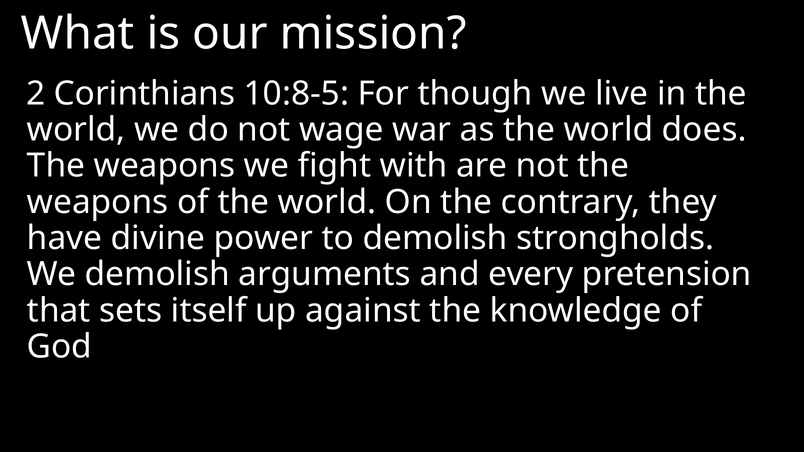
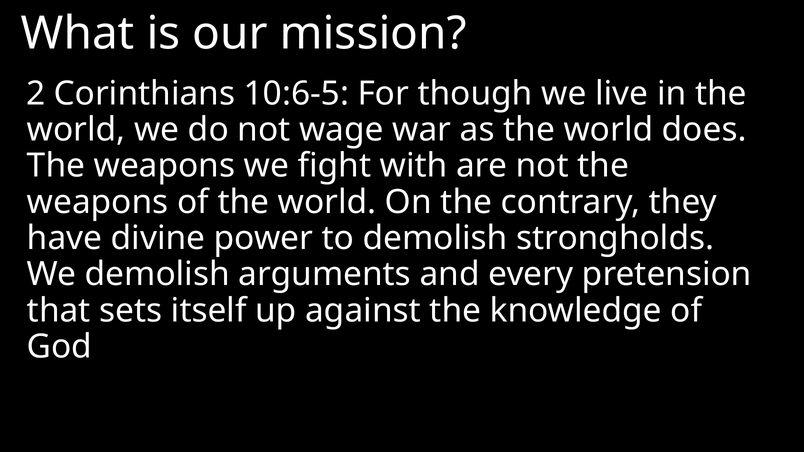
10:8-5: 10:8-5 -> 10:6-5
